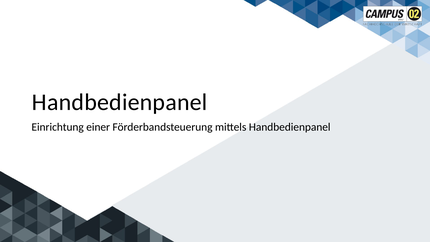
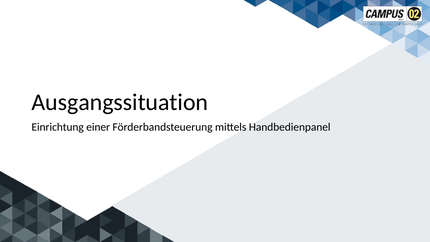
Handbedienpanel at (120, 102): Handbedienpanel -> Ausgangssituation
